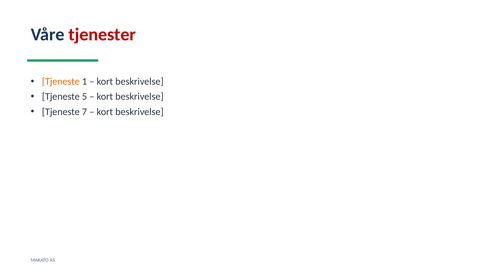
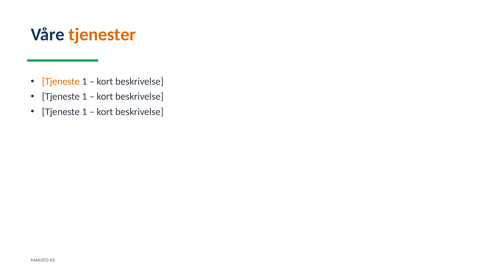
tjenester colour: red -> orange
5 at (85, 97): 5 -> 1
7 at (85, 112): 7 -> 1
